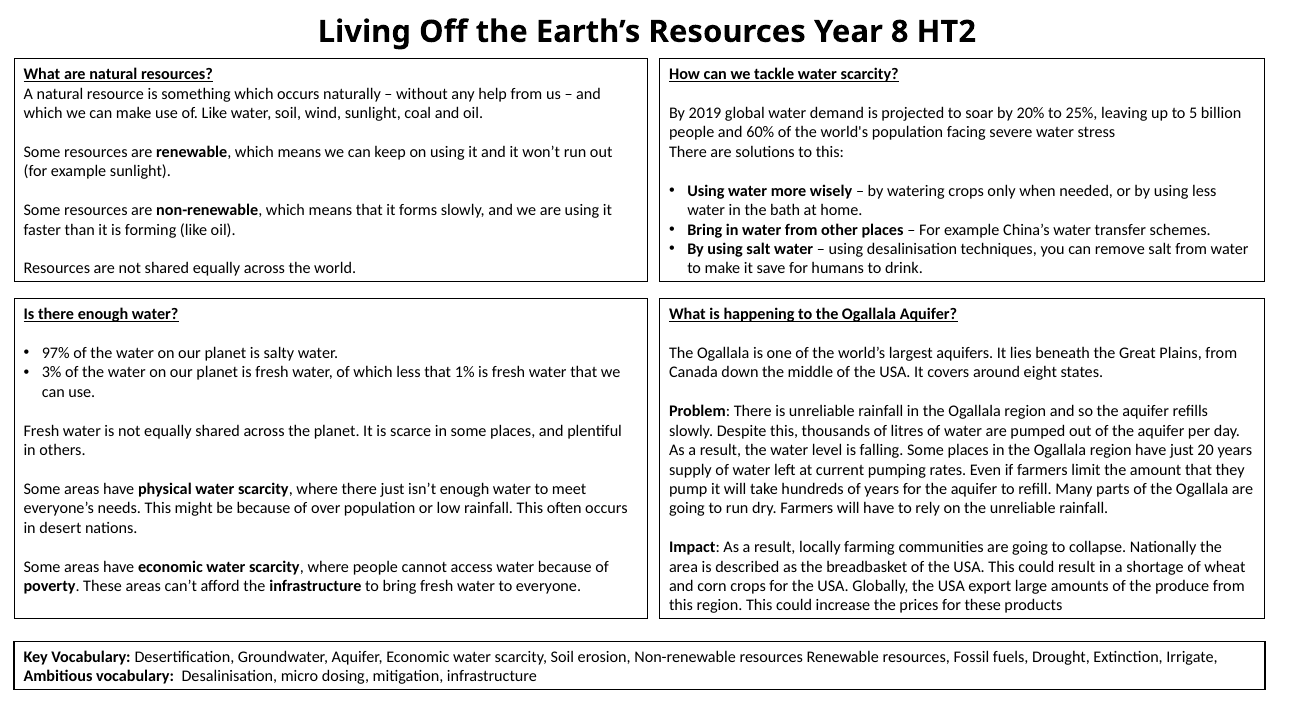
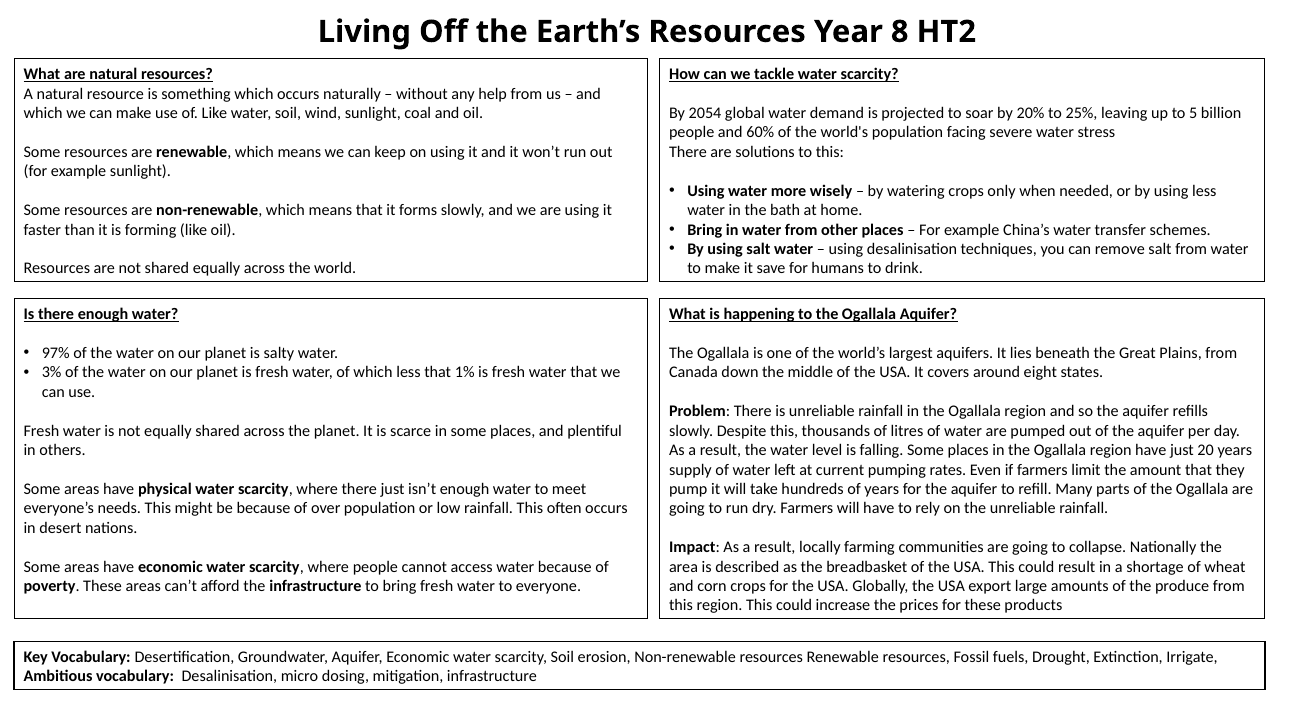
2019: 2019 -> 2054
